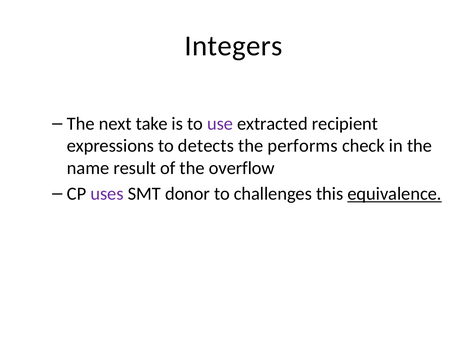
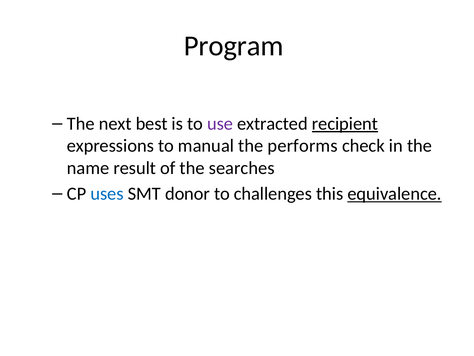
Integers: Integers -> Program
take: take -> best
recipient underline: none -> present
detects: detects -> manual
overflow: overflow -> searches
uses colour: purple -> blue
